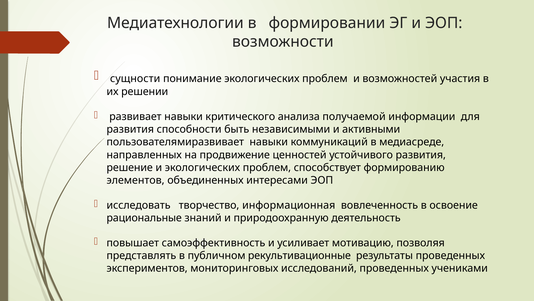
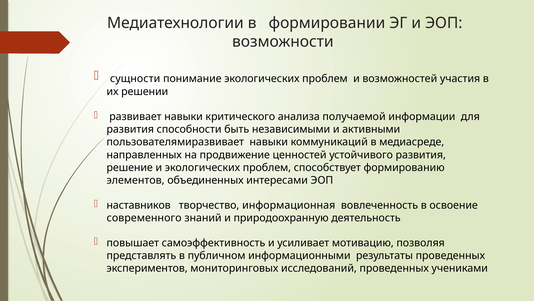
исследовать: исследовать -> наставников
рациональные: рациональные -> современного
рекультивационные: рекультивационные -> информационными
